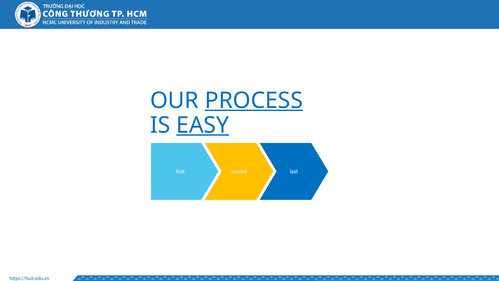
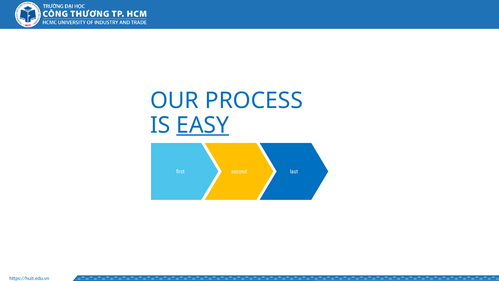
PROCESS underline: present -> none
